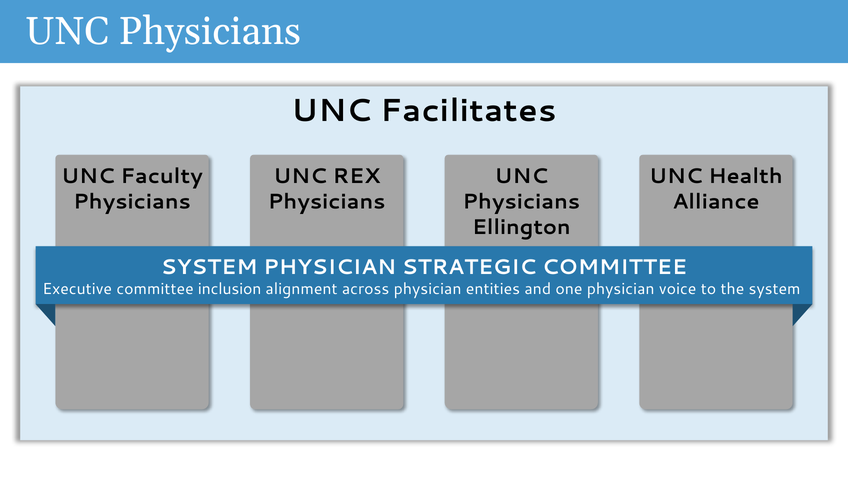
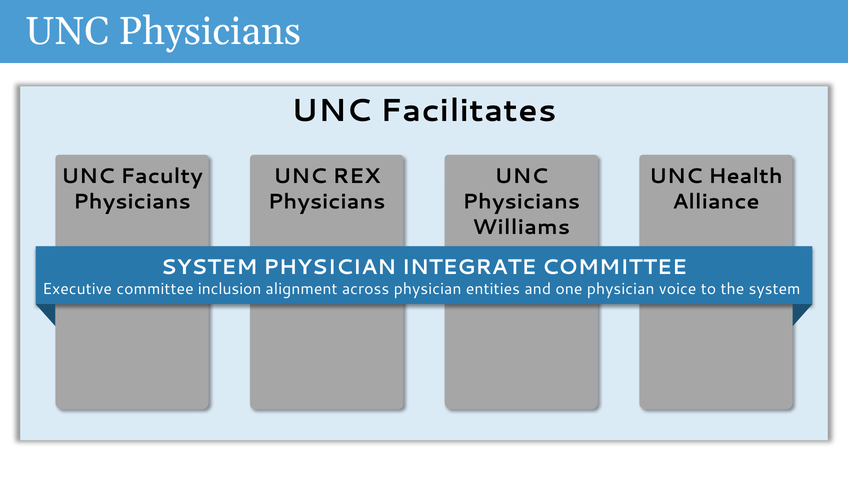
Ellington: Ellington -> Williams
STRATEGIC: STRATEGIC -> INTEGRATE
